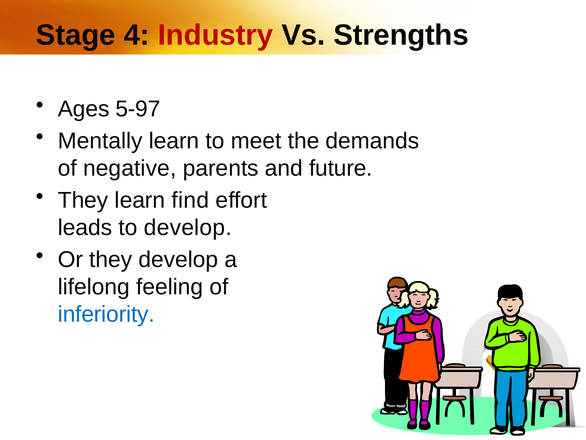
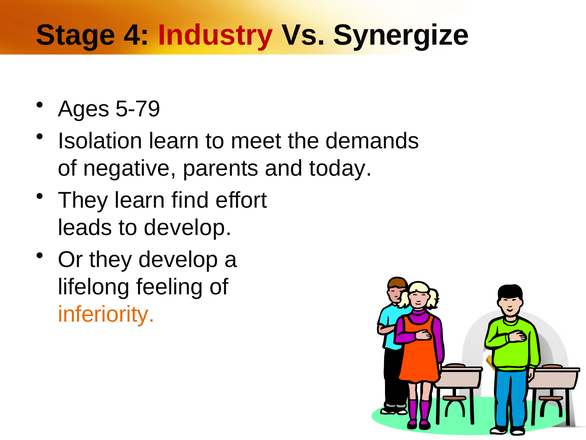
Strengths: Strengths -> Synergize
5-97: 5-97 -> 5-79
Mentally: Mentally -> Isolation
future: future -> today
inferiority colour: blue -> orange
